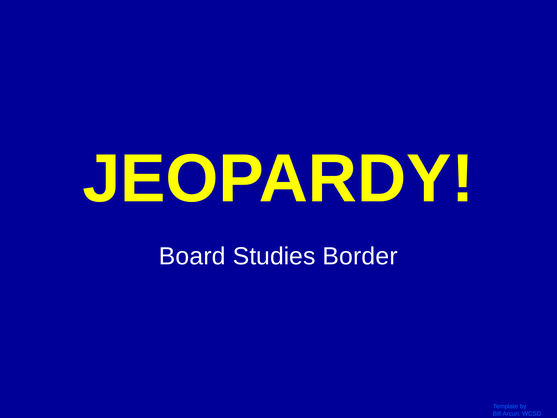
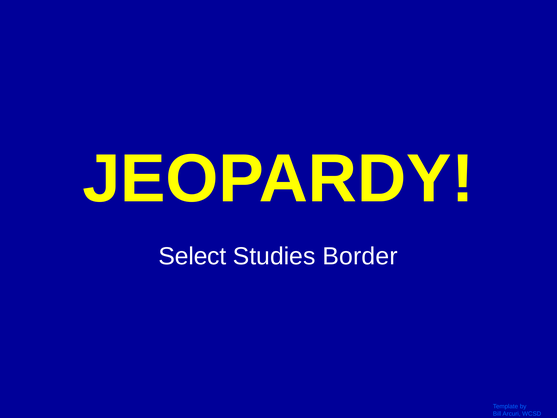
Board: Board -> Select
